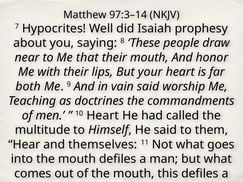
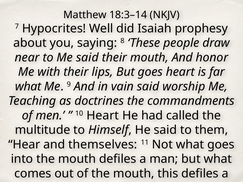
97:3–14: 97:3–14 -> 18:3–14
Me that: that -> said
But your: your -> goes
both at (28, 87): both -> what
